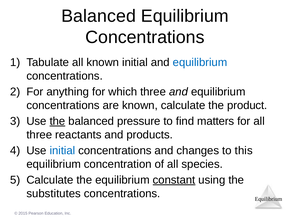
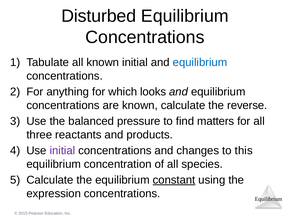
Balanced at (99, 16): Balanced -> Disturbed
which three: three -> looks
product: product -> reverse
the at (57, 121) underline: present -> none
initial at (62, 150) colour: blue -> purple
substitutes: substitutes -> expression
